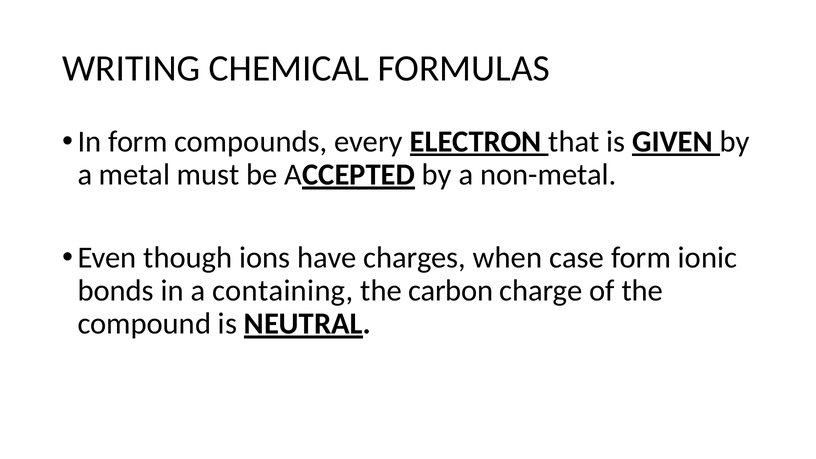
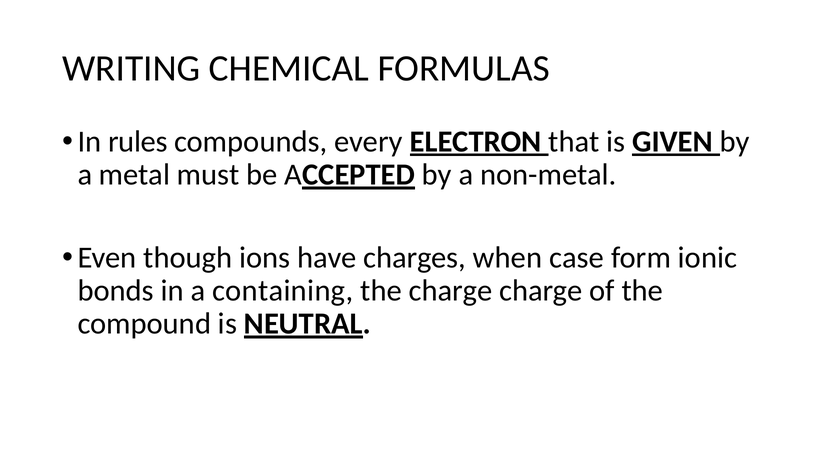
In form: form -> rules
the carbon: carbon -> charge
